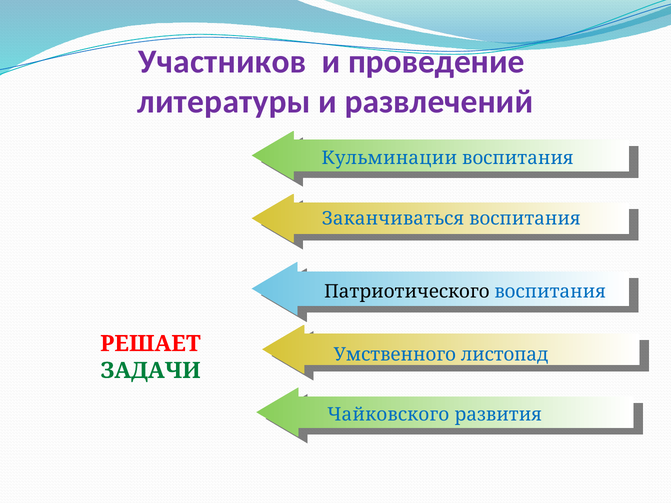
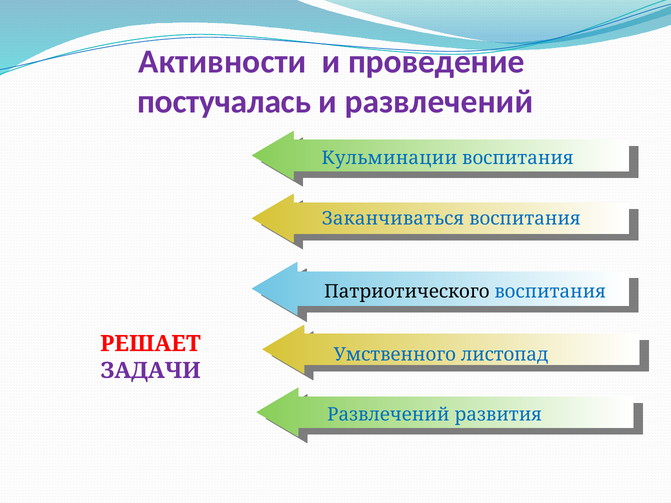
Участников: Участников -> Активности
литературы: литературы -> постучалась
ЗАДАЧИ colour: green -> purple
Чайковского at (388, 415): Чайковского -> Развлечений
